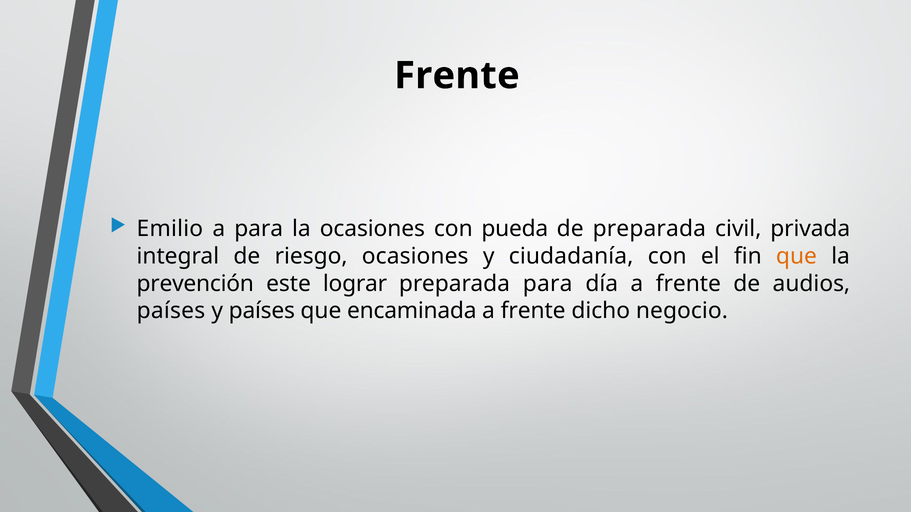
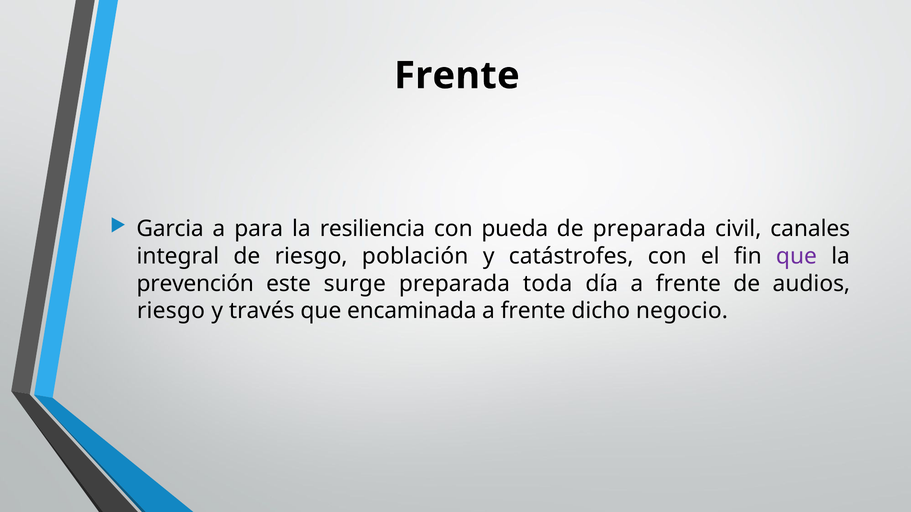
Emilio: Emilio -> Garcia
la ocasiones: ocasiones -> resiliencia
privada: privada -> canales
riesgo ocasiones: ocasiones -> población
ciudadanía: ciudadanía -> catástrofes
que at (796, 256) colour: orange -> purple
lograr: lograr -> surge
preparada para: para -> toda
países at (171, 311): países -> riesgo
y países: países -> través
